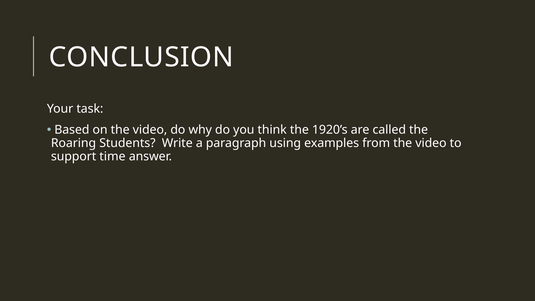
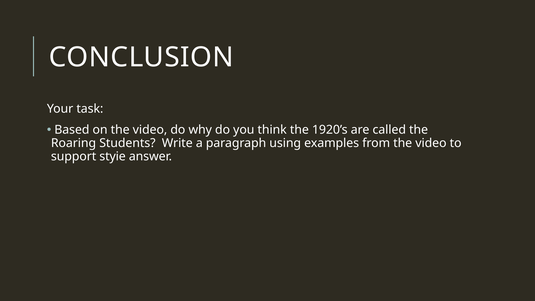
time: time -> styie
